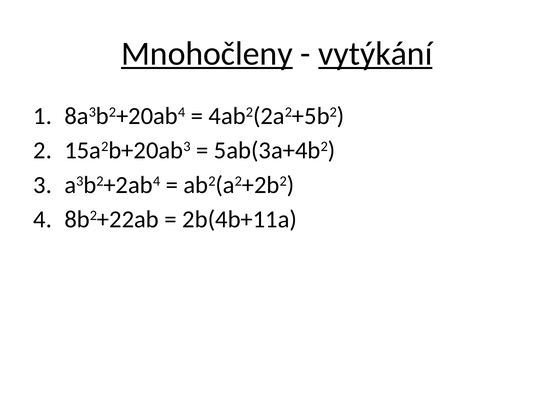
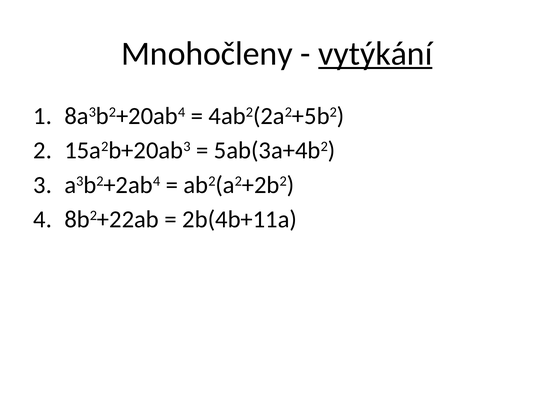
Mnohočleny underline: present -> none
